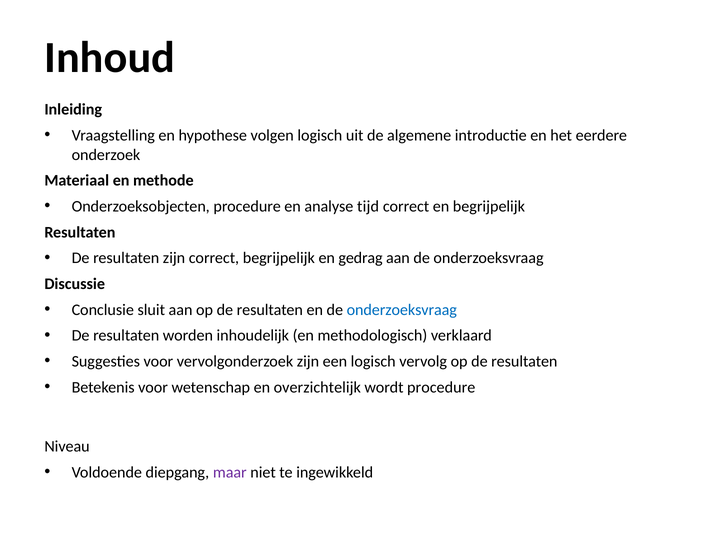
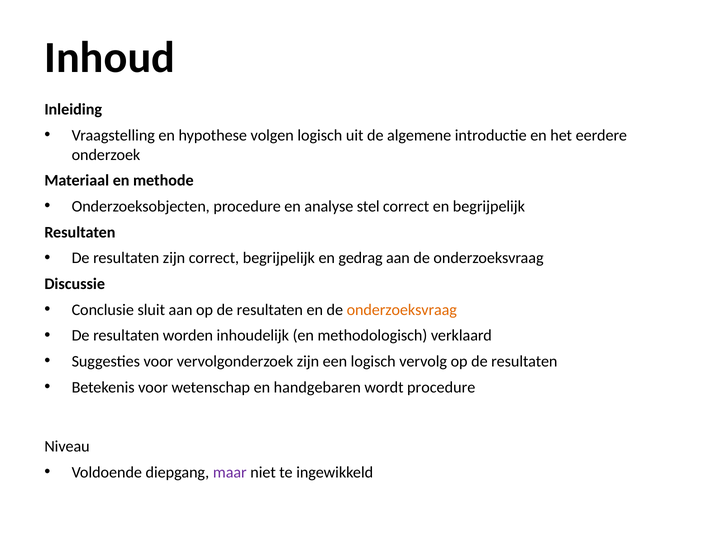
tijd: tijd -> stel
onderzoeksvraag at (402, 309) colour: blue -> orange
overzichtelijk: overzichtelijk -> handgebaren
